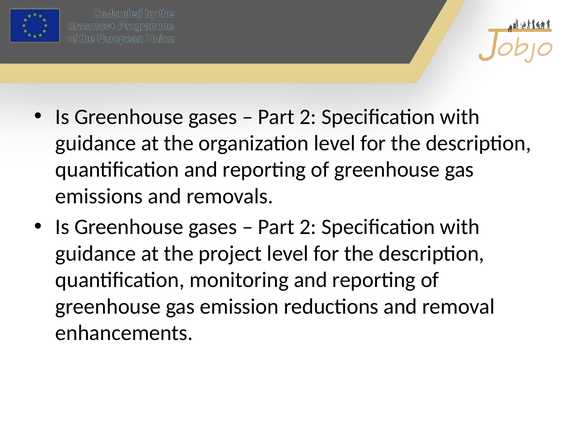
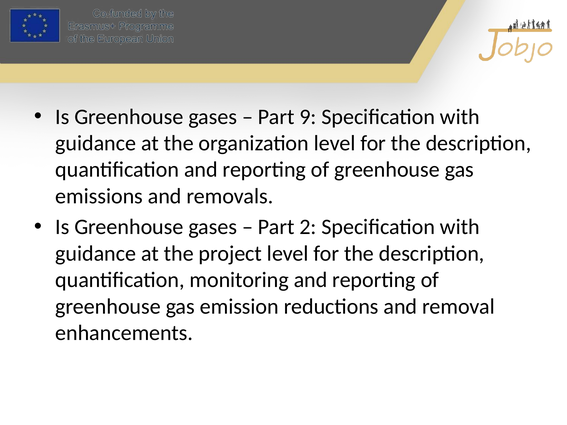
2 at (308, 117): 2 -> 9
